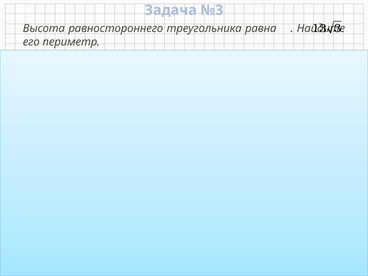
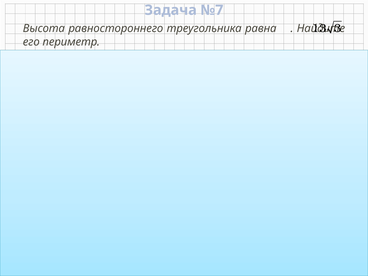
№3: №3 -> №7
